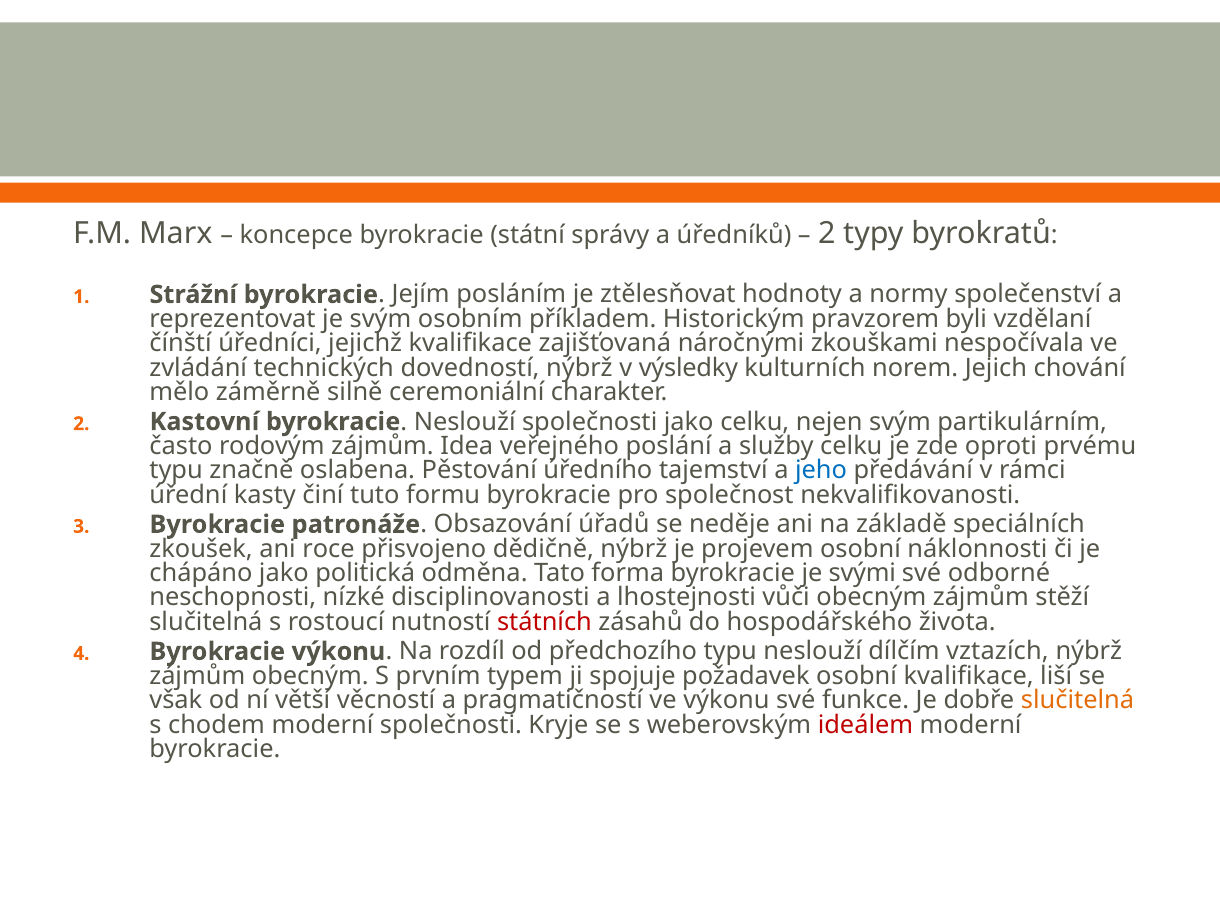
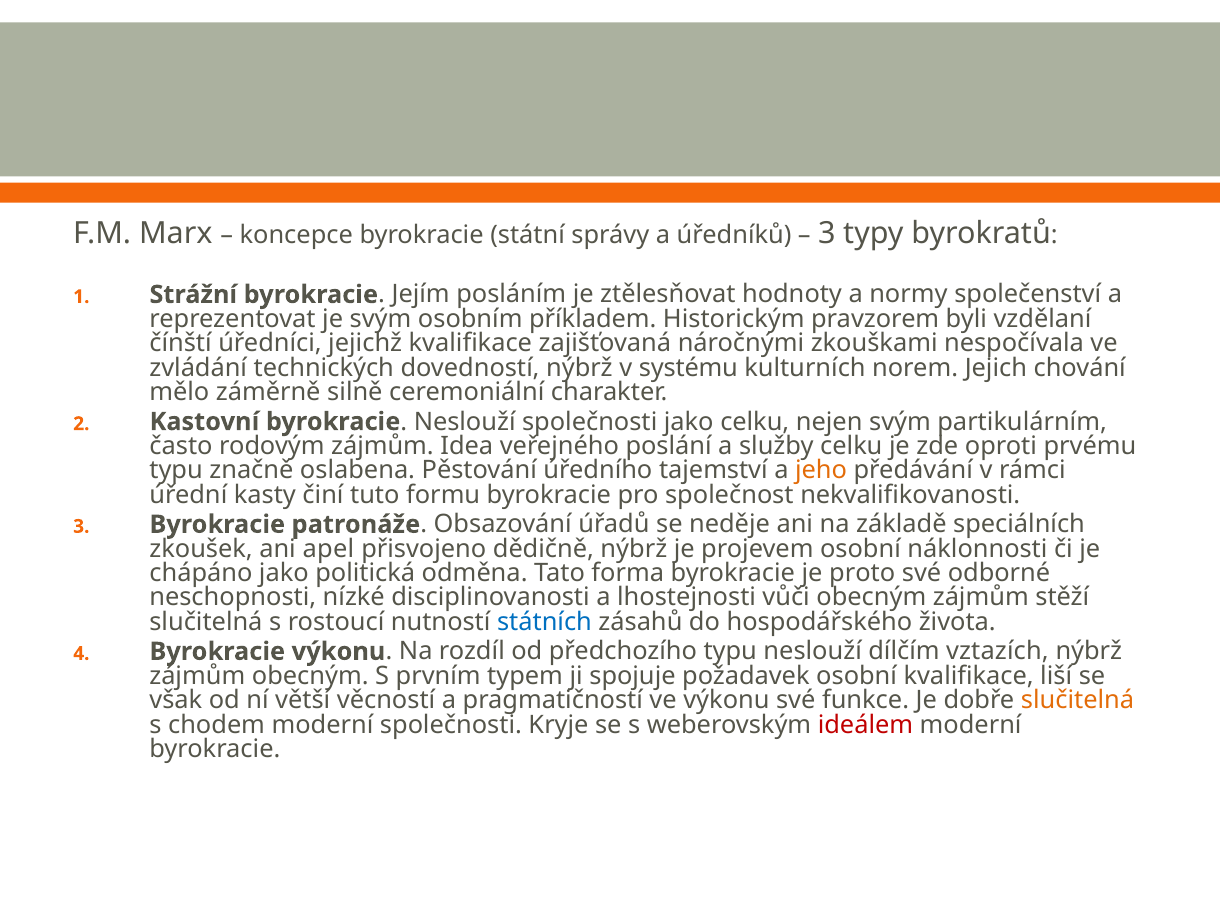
2 at (827, 233): 2 -> 3
výsledky: výsledky -> systému
jeho colour: blue -> orange
roce: roce -> apel
svými: svými -> proto
státních colour: red -> blue
